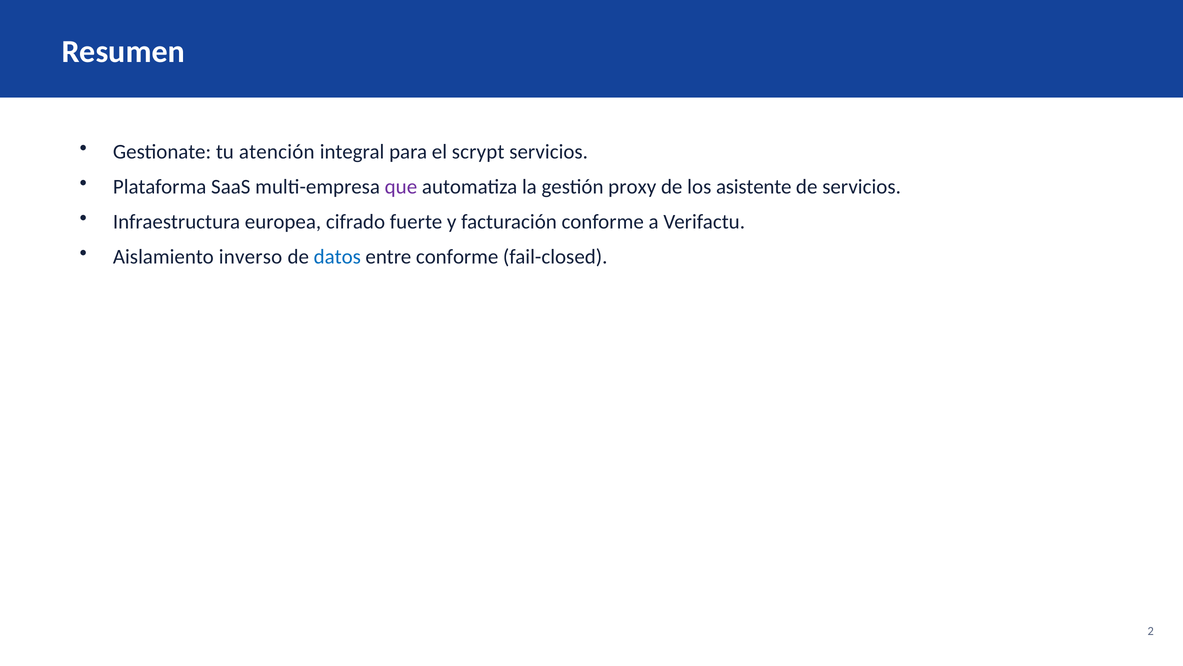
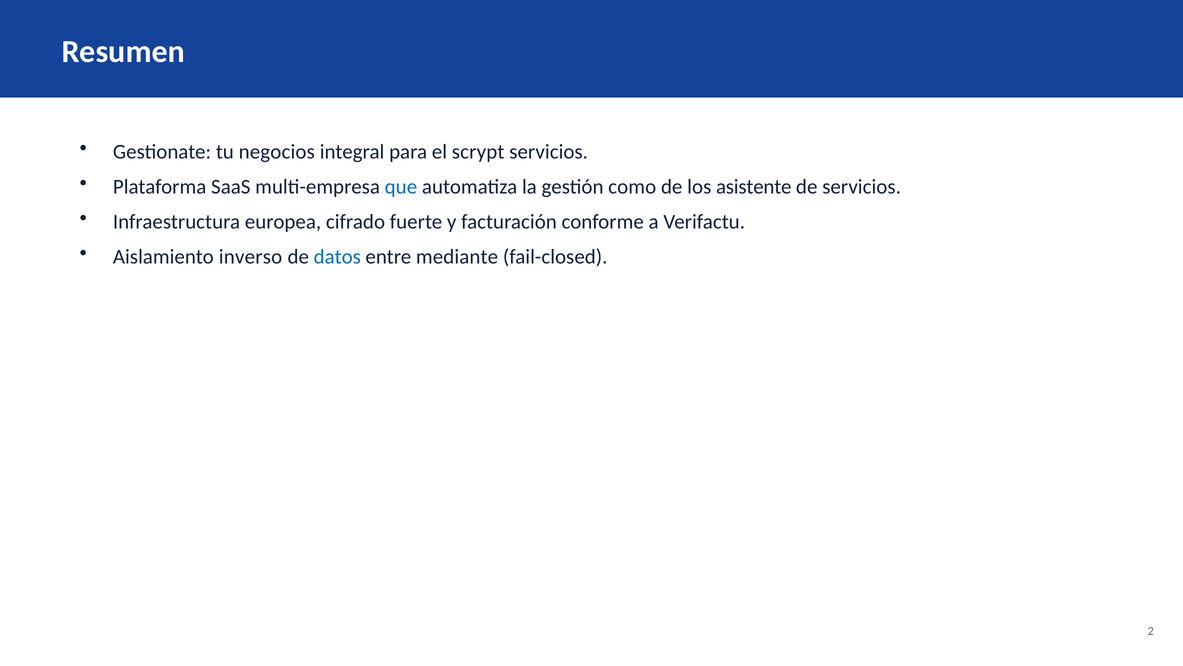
atención: atención -> negocios
que colour: purple -> blue
proxy: proxy -> como
entre conforme: conforme -> mediante
